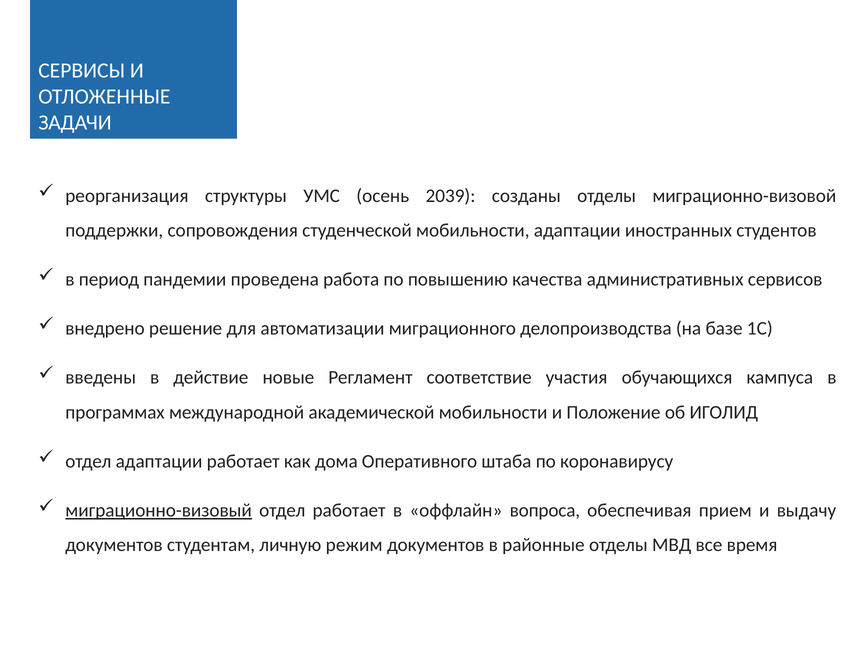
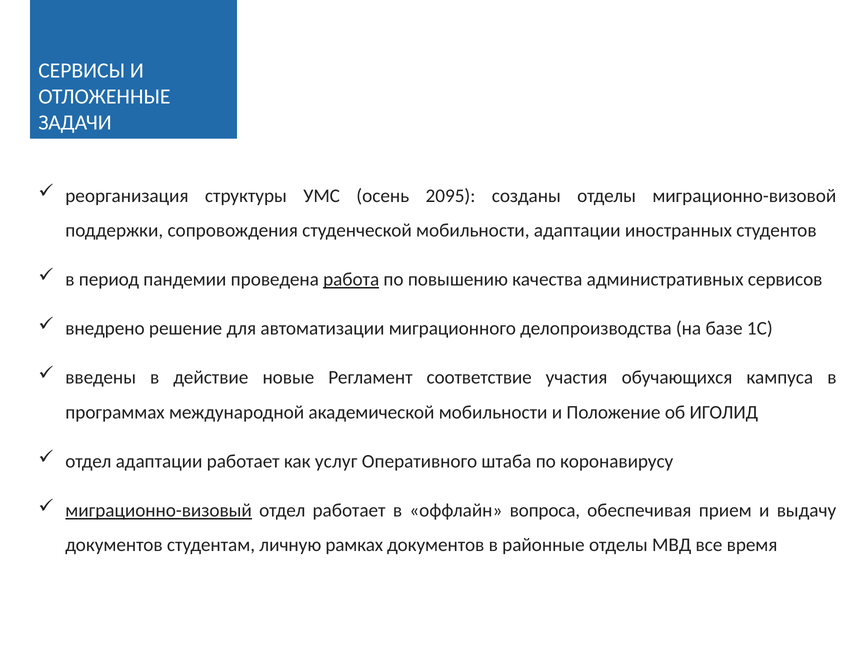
2039: 2039 -> 2095
работа underline: none -> present
дома: дома -> услуг
режим: режим -> рамках
